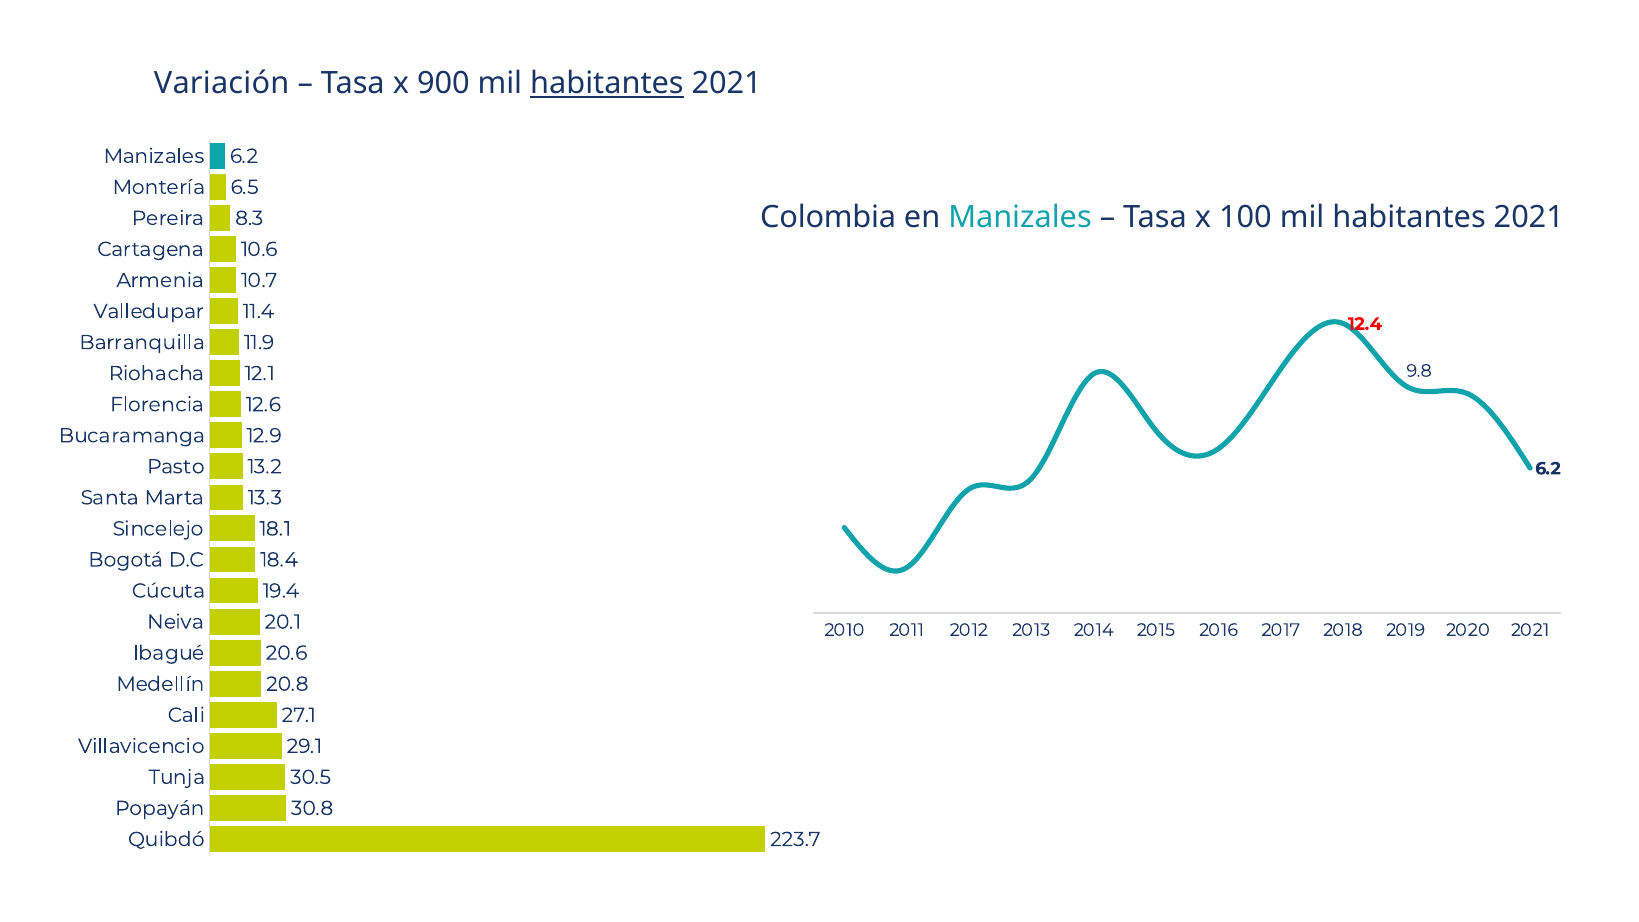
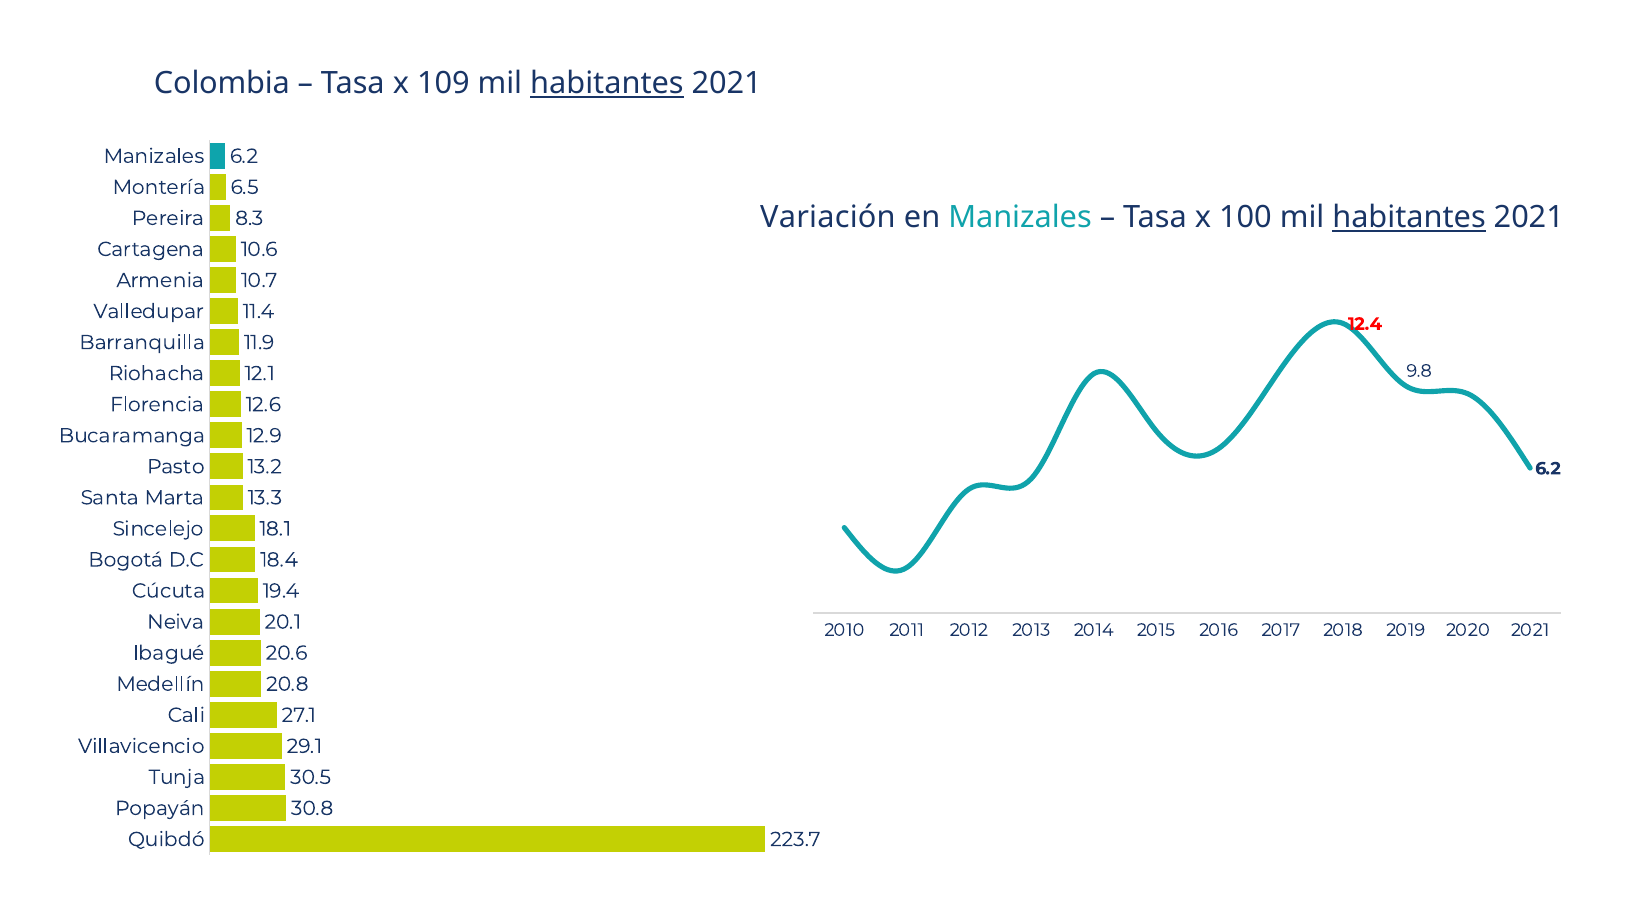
Variación: Variación -> Colombia
900: 900 -> 109
Colombia: Colombia -> Variación
habitantes at (1409, 218) underline: none -> present
